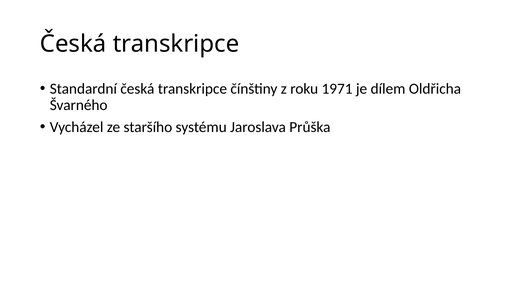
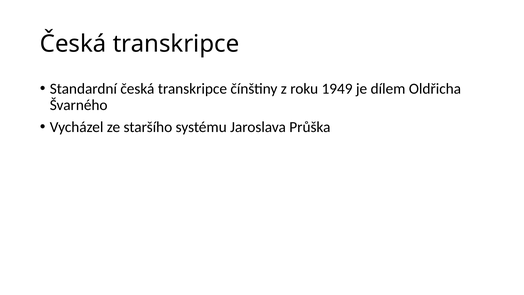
1971: 1971 -> 1949
